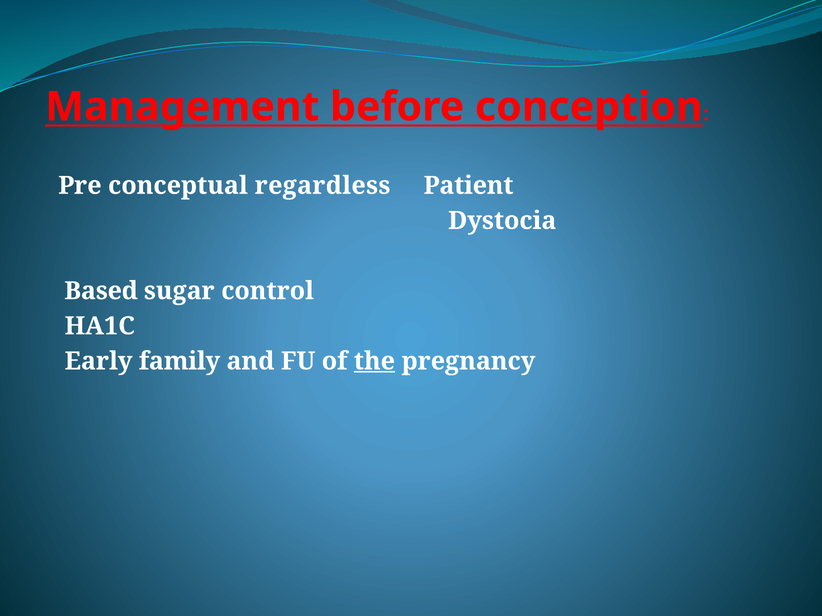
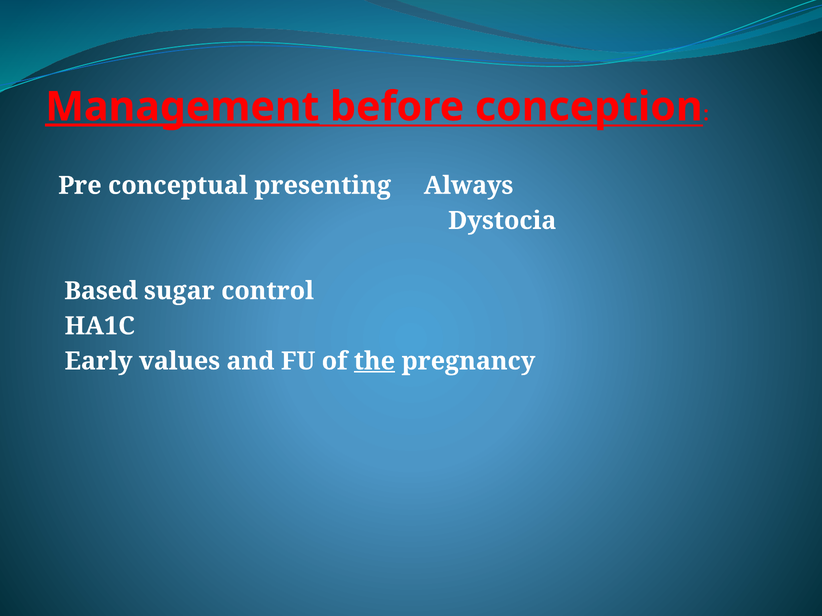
Management underline: none -> present
regardless: regardless -> presenting
Patient: Patient -> Always
family: family -> values
